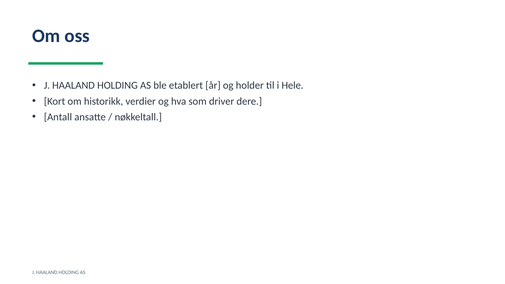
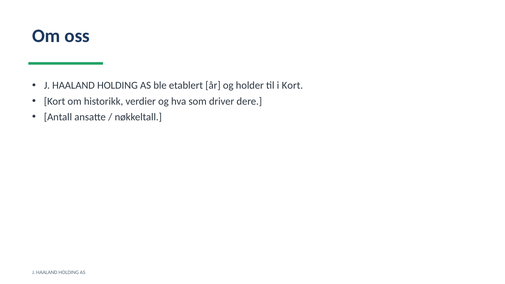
i Hele: Hele -> Kort
